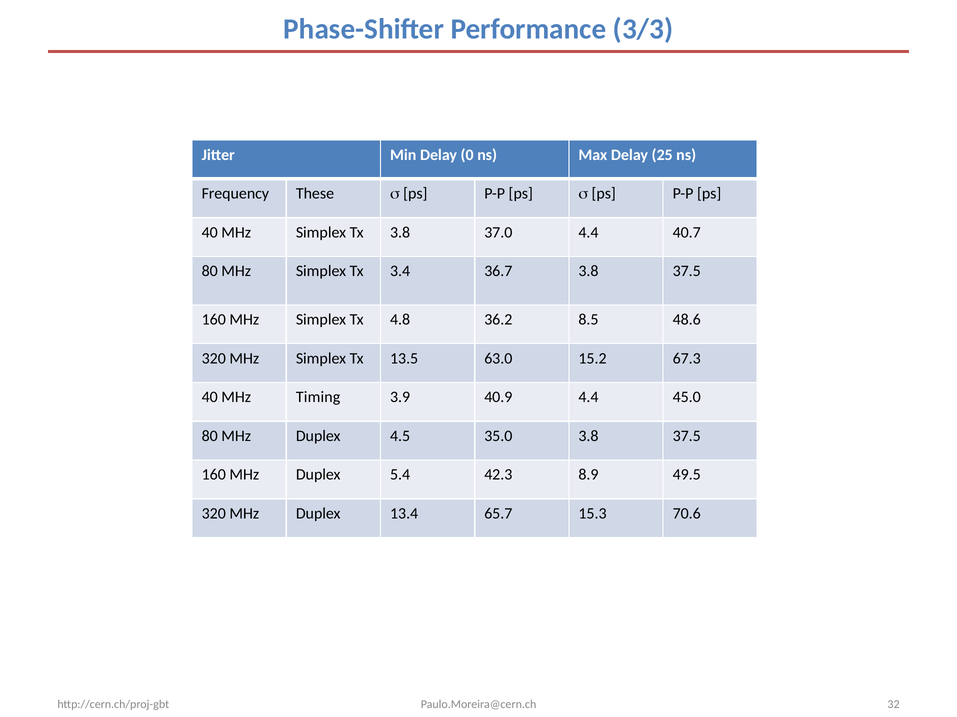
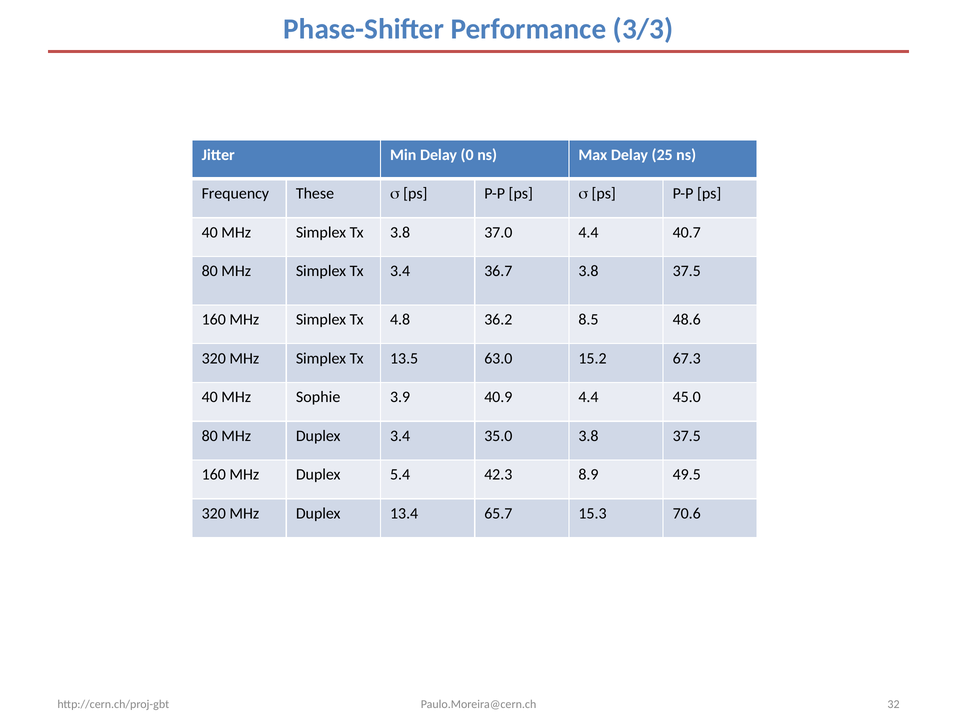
Timing: Timing -> Sophie
Duplex 4.5: 4.5 -> 3.4
